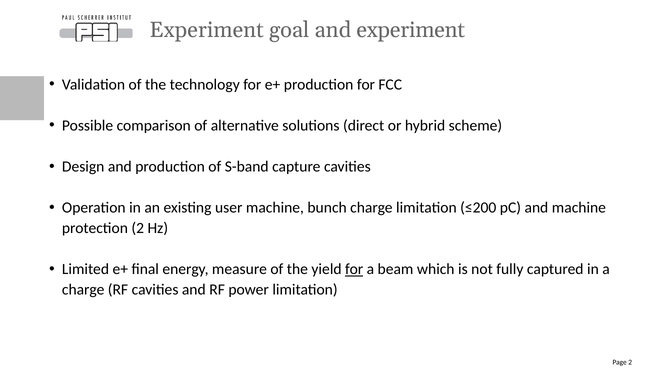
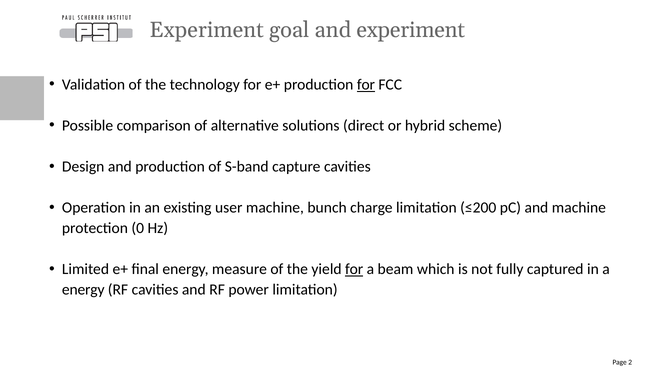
for at (366, 85) underline: none -> present
protection 2: 2 -> 0
charge at (83, 290): charge -> energy
